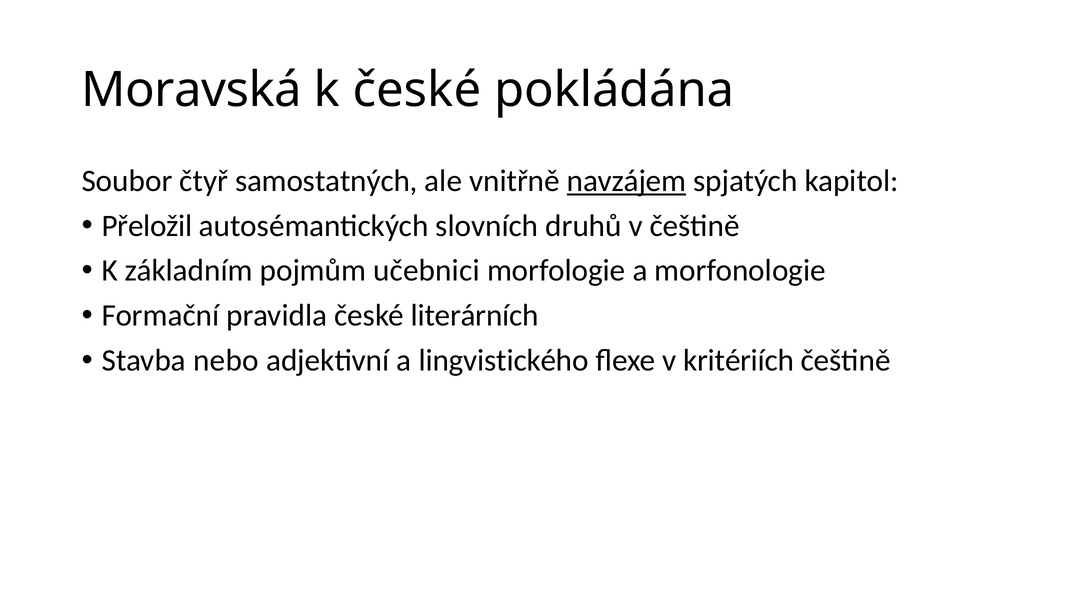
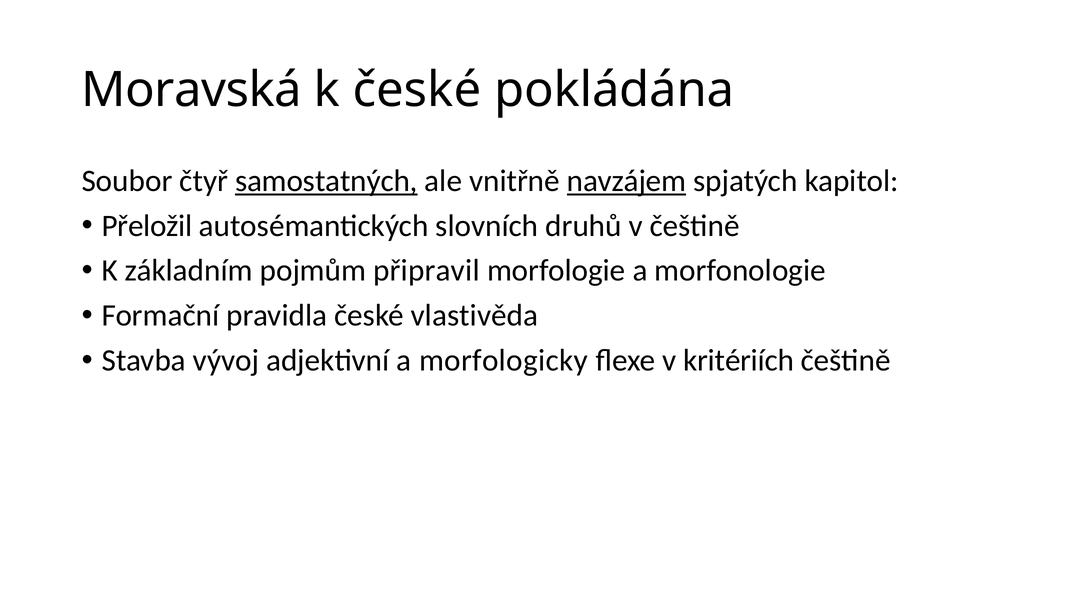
samostatných underline: none -> present
učebnici: učebnici -> připravil
literárních: literárních -> vlastivěda
nebo: nebo -> vývoj
lingvistického: lingvistického -> morfologicky
